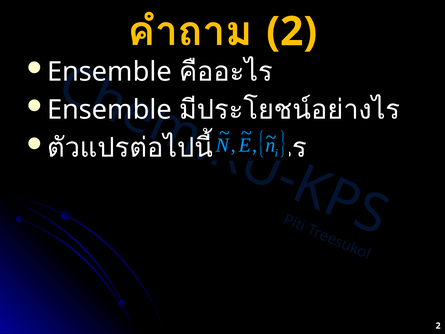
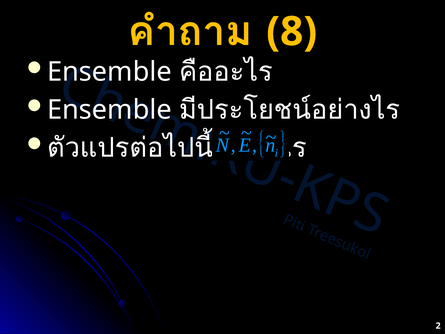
2 at (292, 32): 2 -> 8
